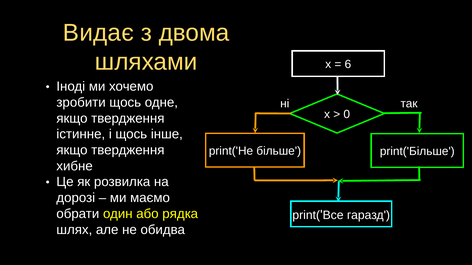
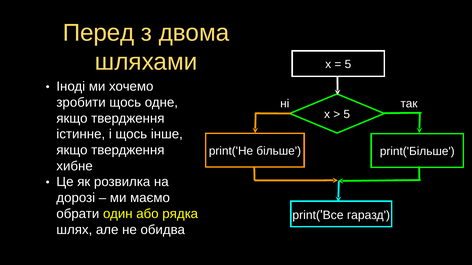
Видає: Видає -> Перед
6 at (348, 65): 6 -> 5
0 at (347, 115): 0 -> 5
